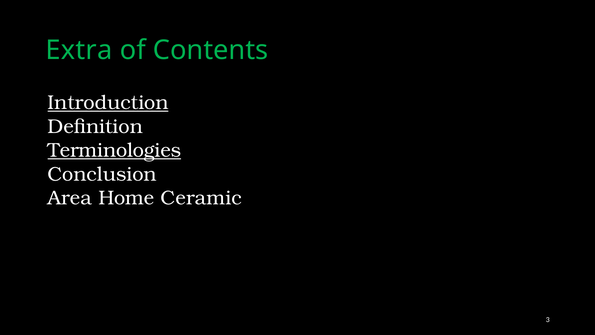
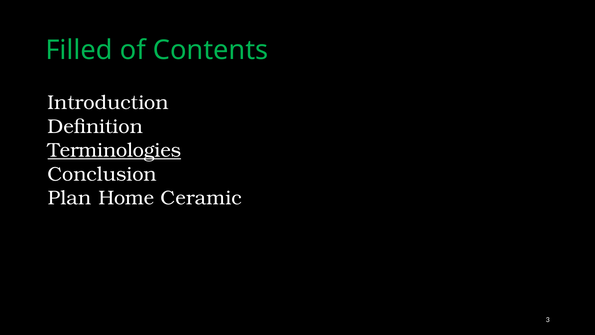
Extra: Extra -> Filled
Introduction underline: present -> none
Area: Area -> Plan
